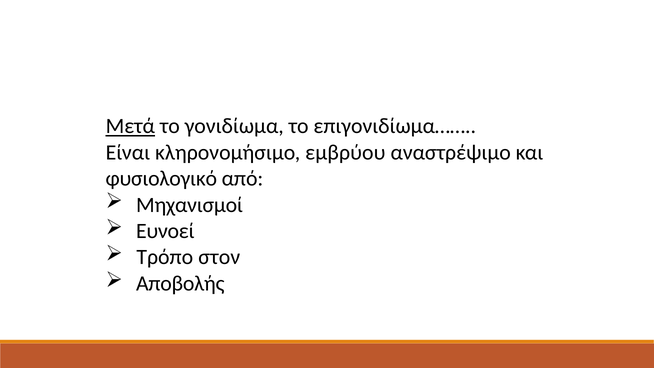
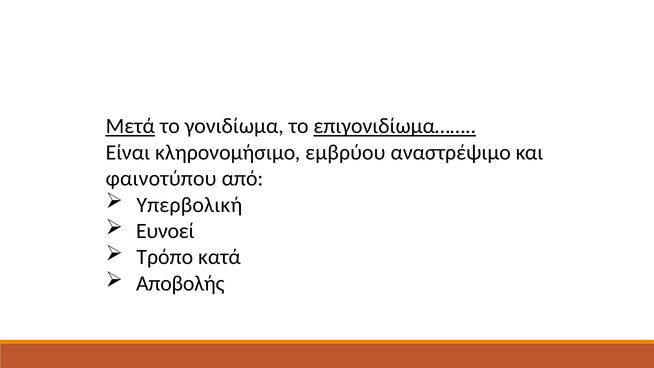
επιγονιδίωμα…… underline: none -> present
φυσιολογικό: φυσιολογικό -> φαινοτύπου
Μηχανισμοί: Μηχανισμοί -> Υπερβολική
στον: στον -> κατά
